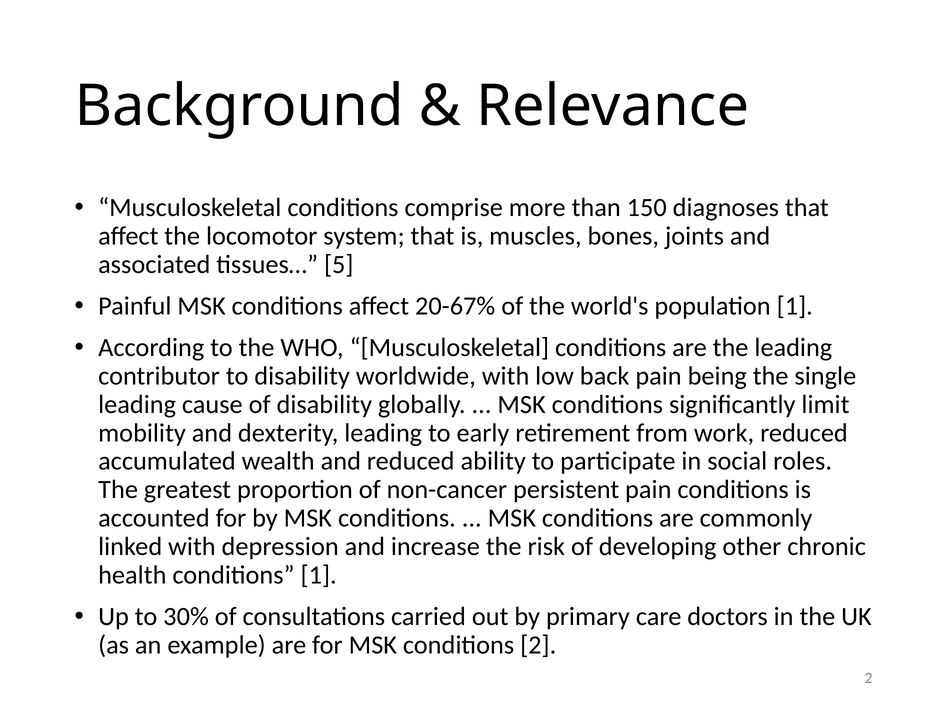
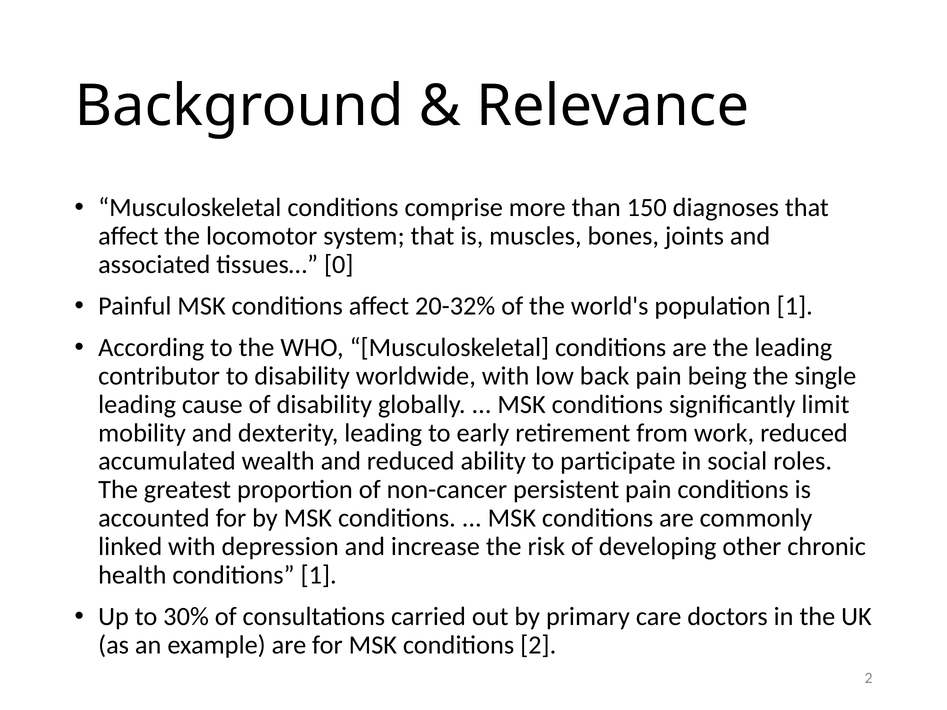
5: 5 -> 0
20-67%: 20-67% -> 20-32%
